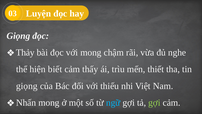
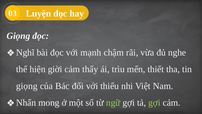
Thảy: Thảy -> Nghĩ
với mong: mong -> mạnh
biết: biết -> giời
ngữ colour: light blue -> light green
